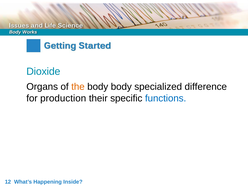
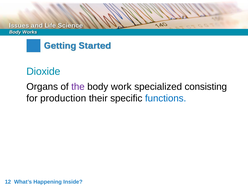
the colour: orange -> purple
body body: body -> work
difference: difference -> consisting
